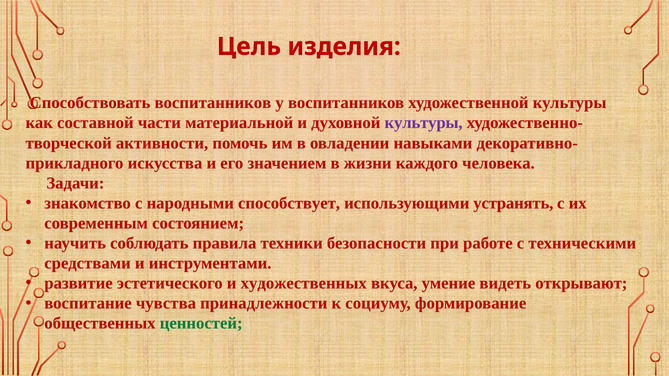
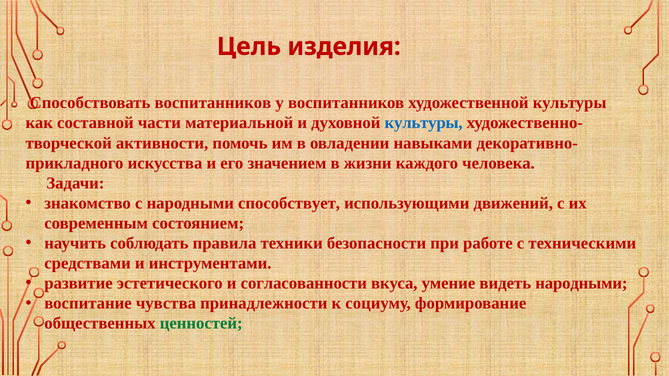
культуры at (424, 123) colour: purple -> blue
устранять: устранять -> движений
художественных: художественных -> согласованности
видеть открывают: открывают -> народными
